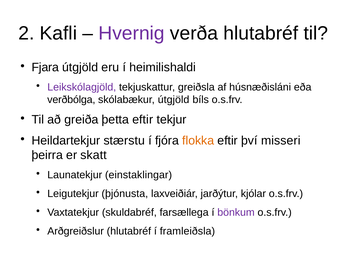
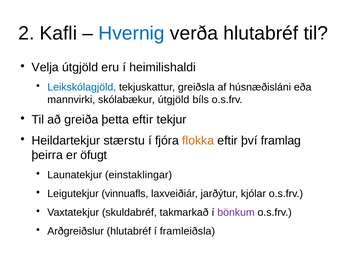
Hvernig colour: purple -> blue
Fjara: Fjara -> Velja
Leikskólagjöld colour: purple -> blue
verðbólga: verðbólga -> mannvirki
misseri: misseri -> framlag
skatt: skatt -> öfugt
þjónusta: þjónusta -> vinnuafls
farsællega: farsællega -> takmarkað
